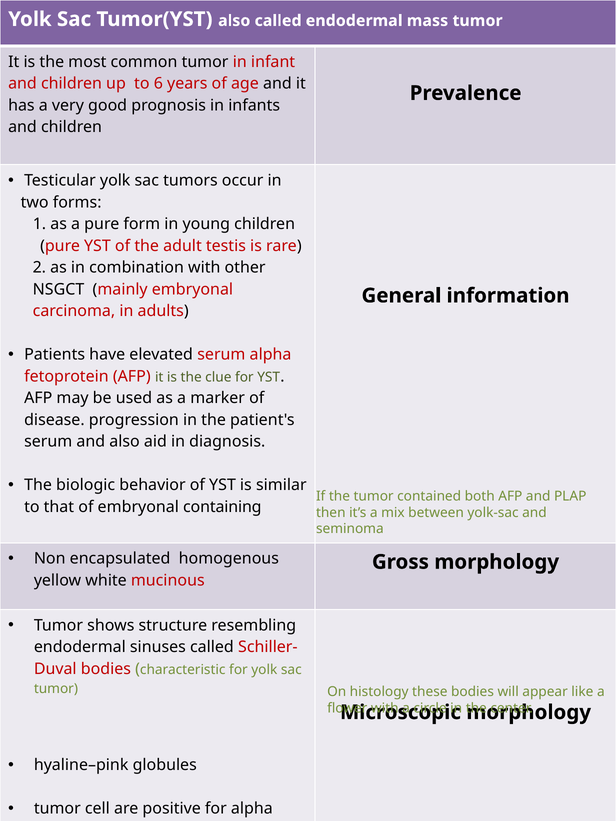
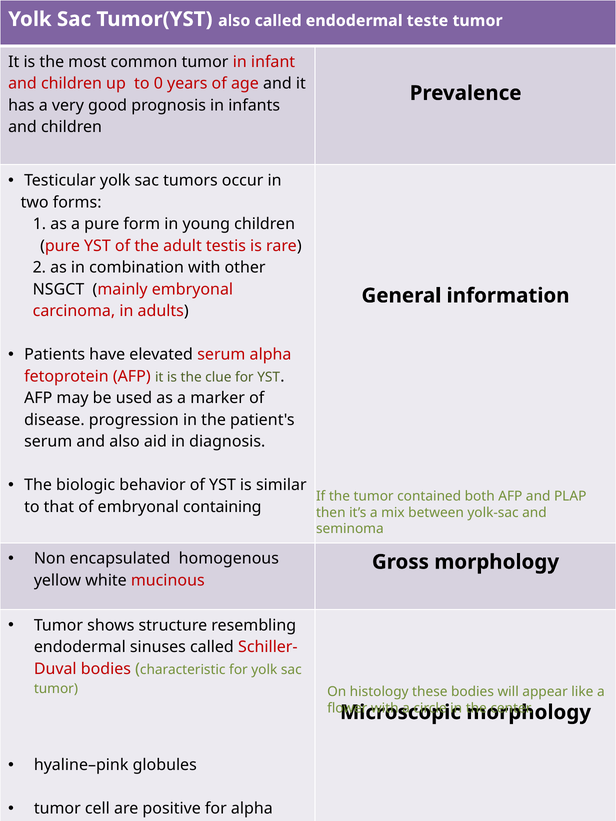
mass: mass -> teste
6: 6 -> 0
